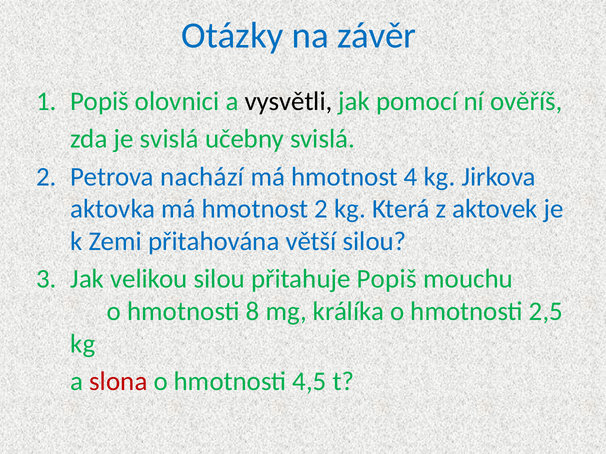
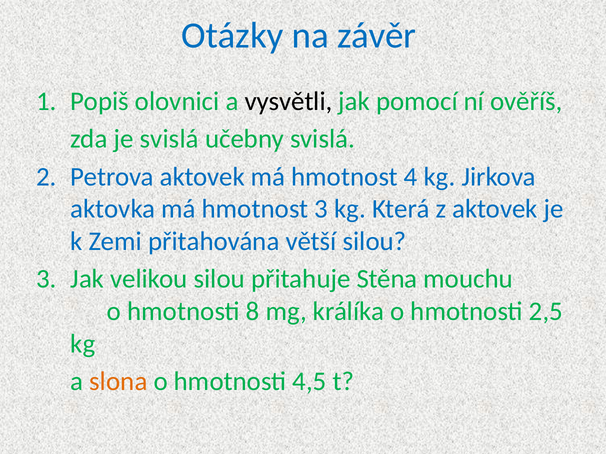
Petrova nachází: nachází -> aktovek
hmotnost 2: 2 -> 3
přitahuje Popiš: Popiš -> Stěna
slona colour: red -> orange
